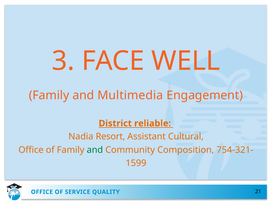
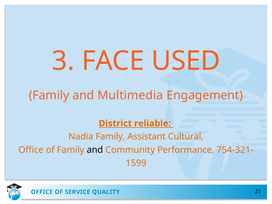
WELL: WELL -> USED
Nadia Resort: Resort -> Family
and at (95, 150) colour: green -> black
Composition: Composition -> Performance
